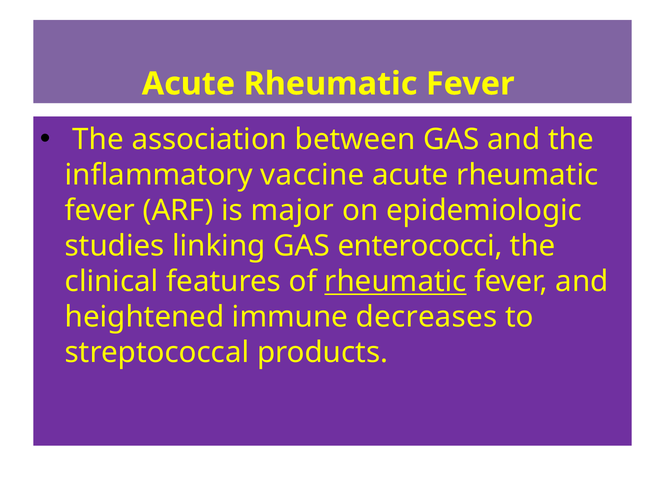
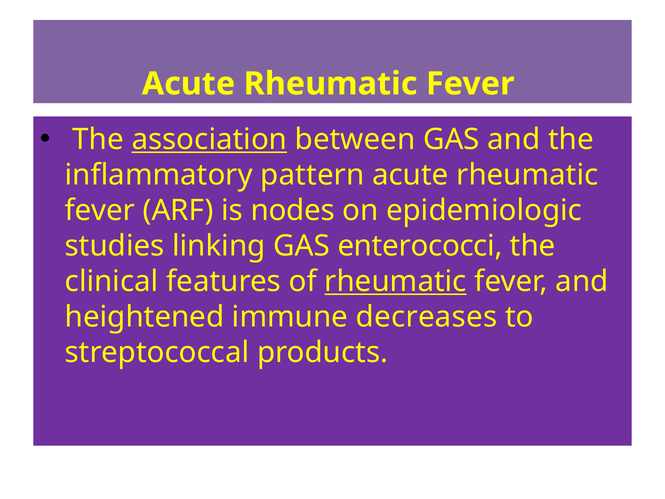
association underline: none -> present
vaccine: vaccine -> pattern
major: major -> nodes
